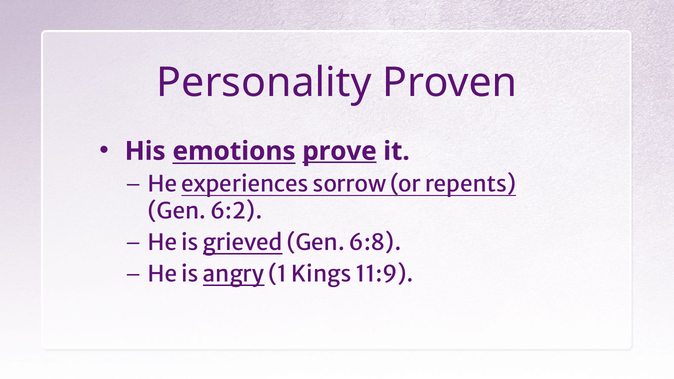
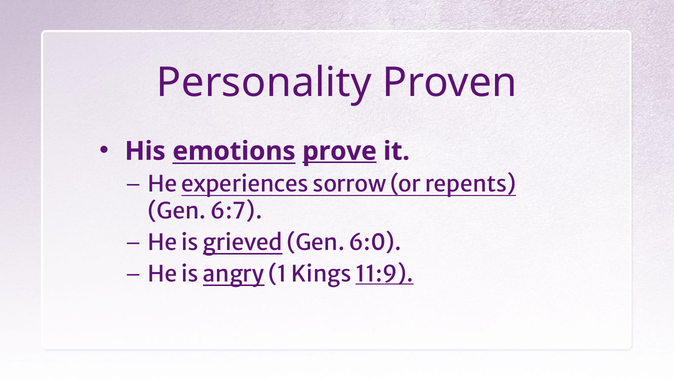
6:2: 6:2 -> 6:7
6:8: 6:8 -> 6:0
11:9 underline: none -> present
